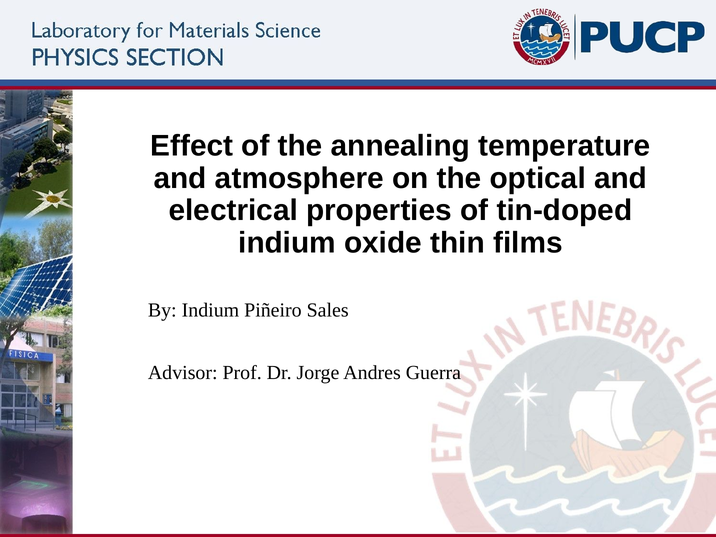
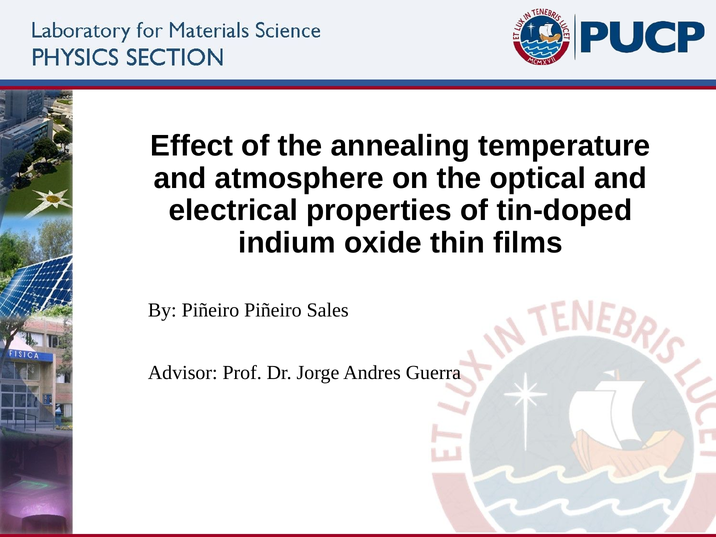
By Indium: Indium -> Piñeiro
